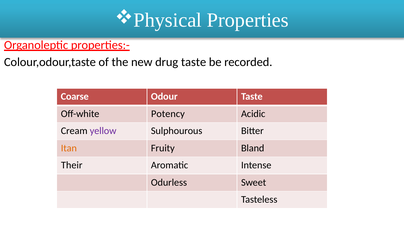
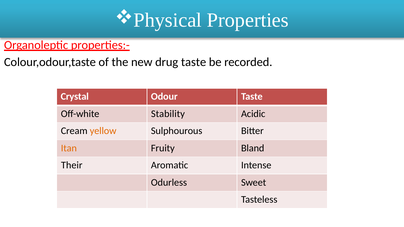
Coarse: Coarse -> Crystal
Potency: Potency -> Stability
yellow colour: purple -> orange
